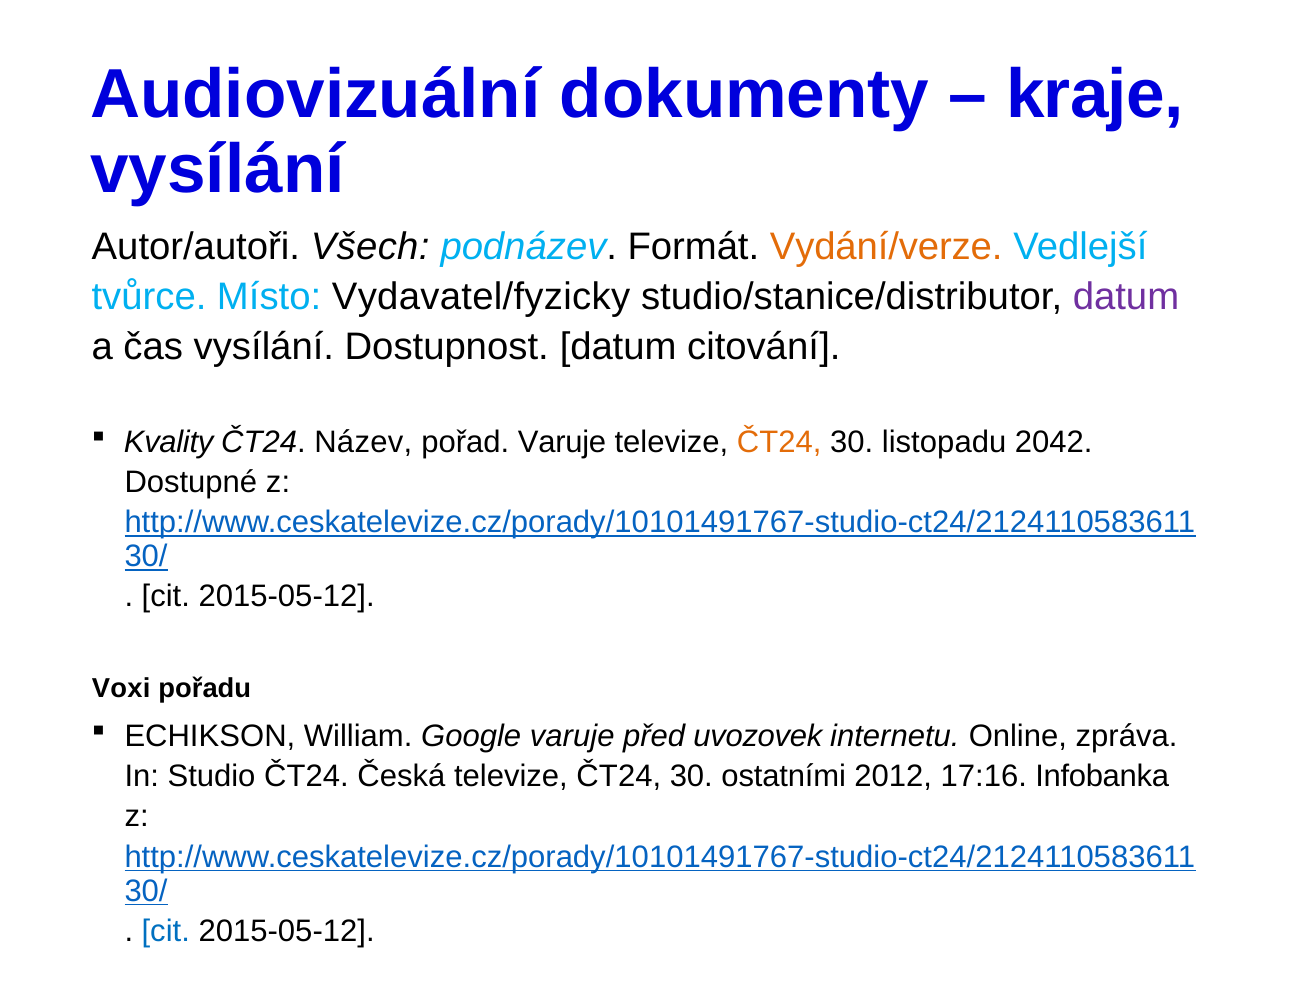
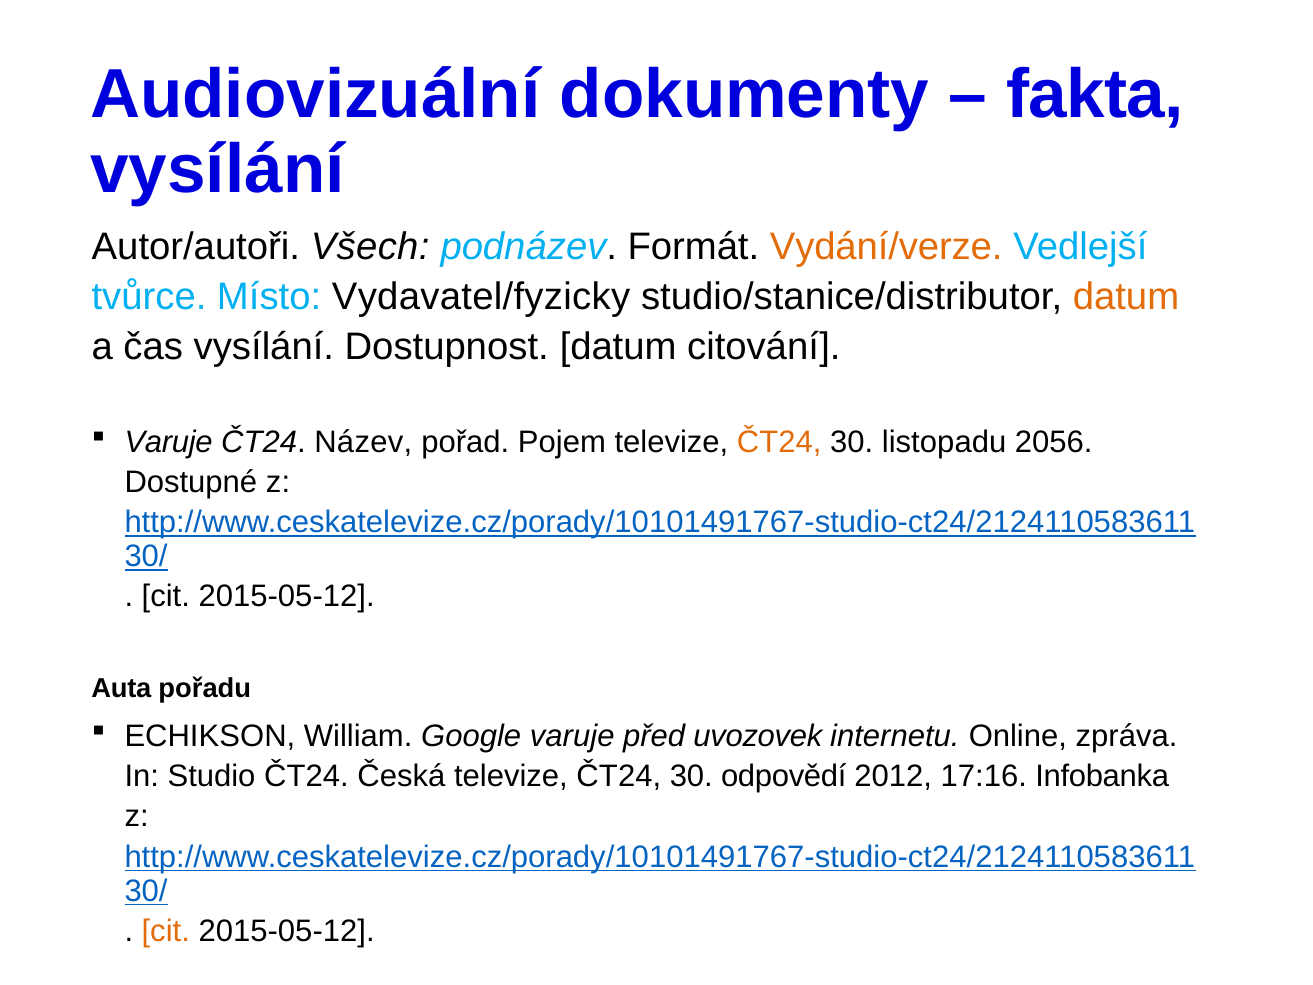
kraje: kraje -> fakta
datum at (1126, 297) colour: purple -> orange
Kvality at (169, 442): Kvality -> Varuje
pořad Varuje: Varuje -> Pojem
2042: 2042 -> 2056
Voxi: Voxi -> Auta
ostatními: ostatními -> odpovědí
cit at (166, 931) colour: blue -> orange
